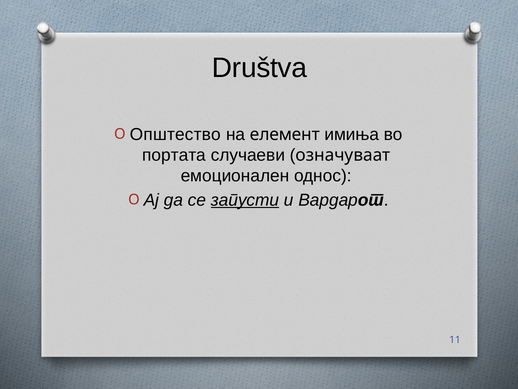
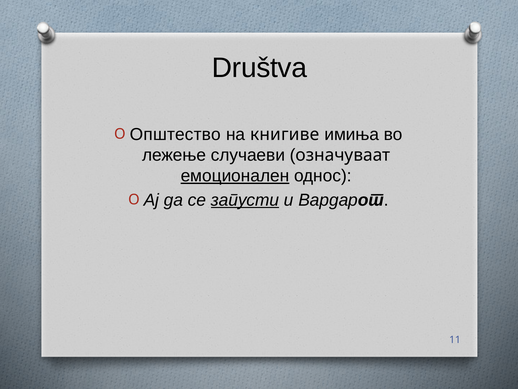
елемент: елемент -> книгиве
портата: портата -> лежење
емоционален underline: none -> present
